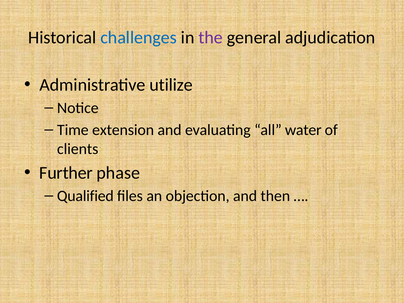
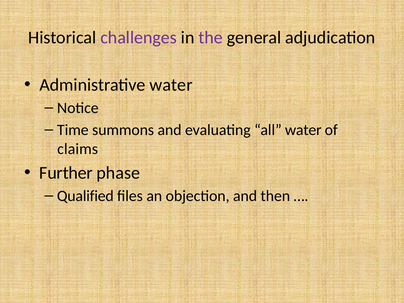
challenges colour: blue -> purple
Administrative utilize: utilize -> water
extension: extension -> summons
clients: clients -> claims
